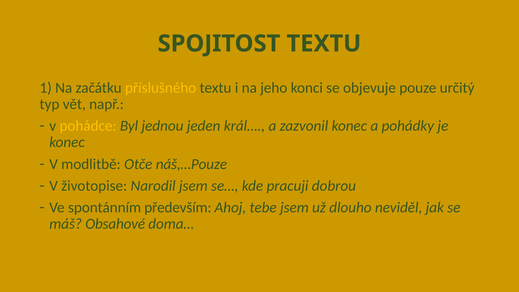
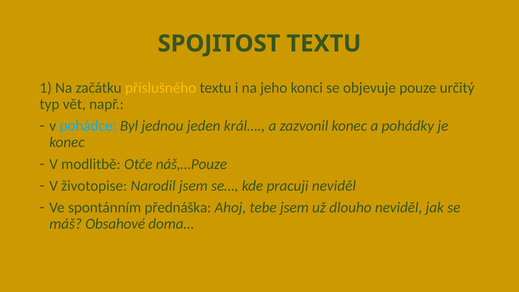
pohádce colour: yellow -> light blue
pracuji dobrou: dobrou -> neviděl
především: především -> přednáška
